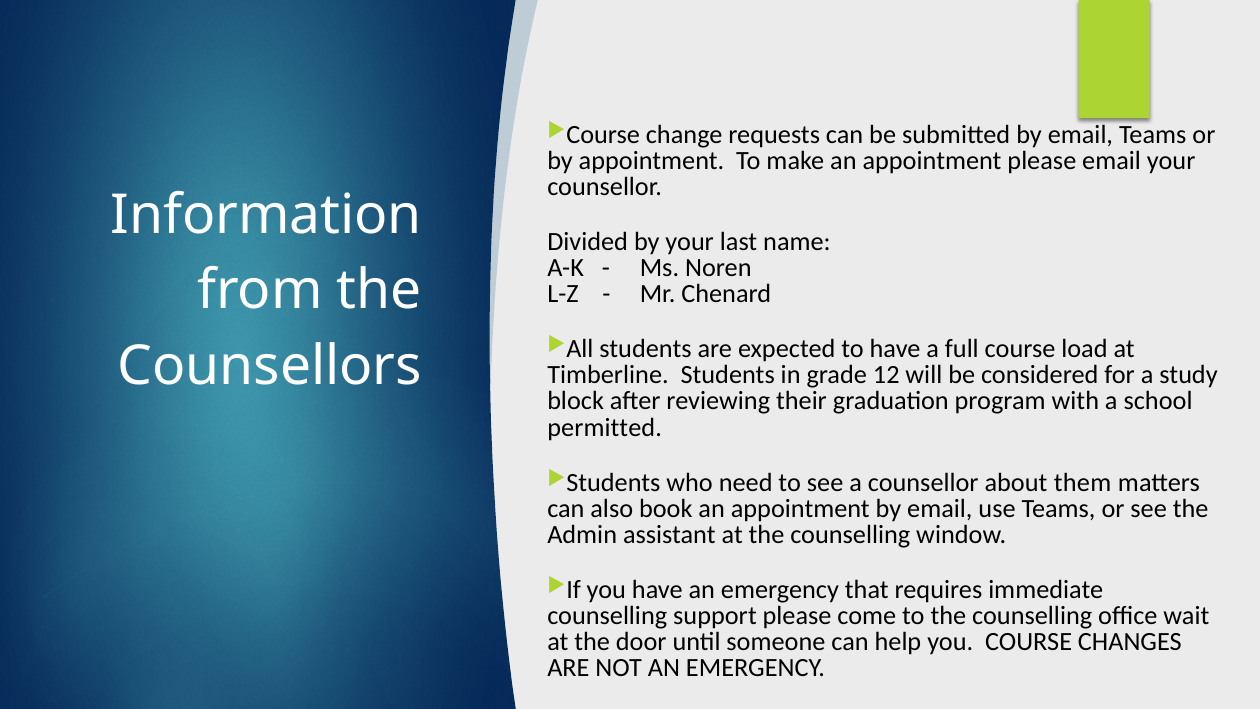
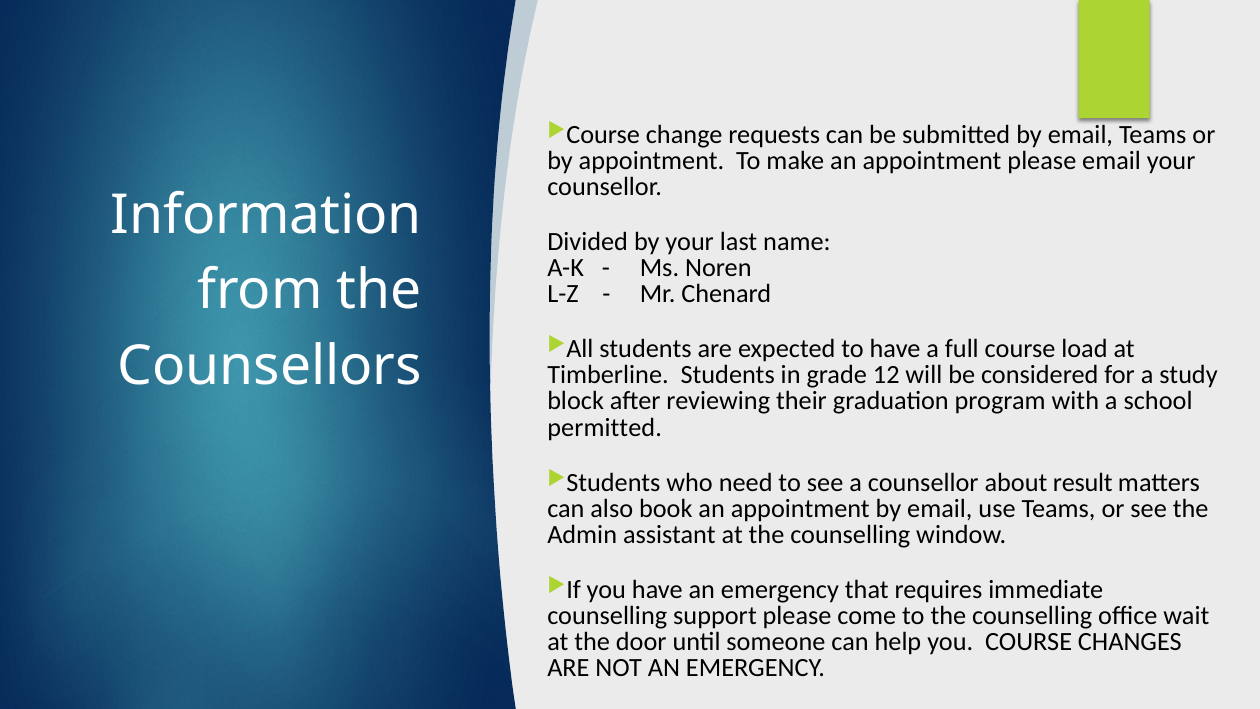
them: them -> result
